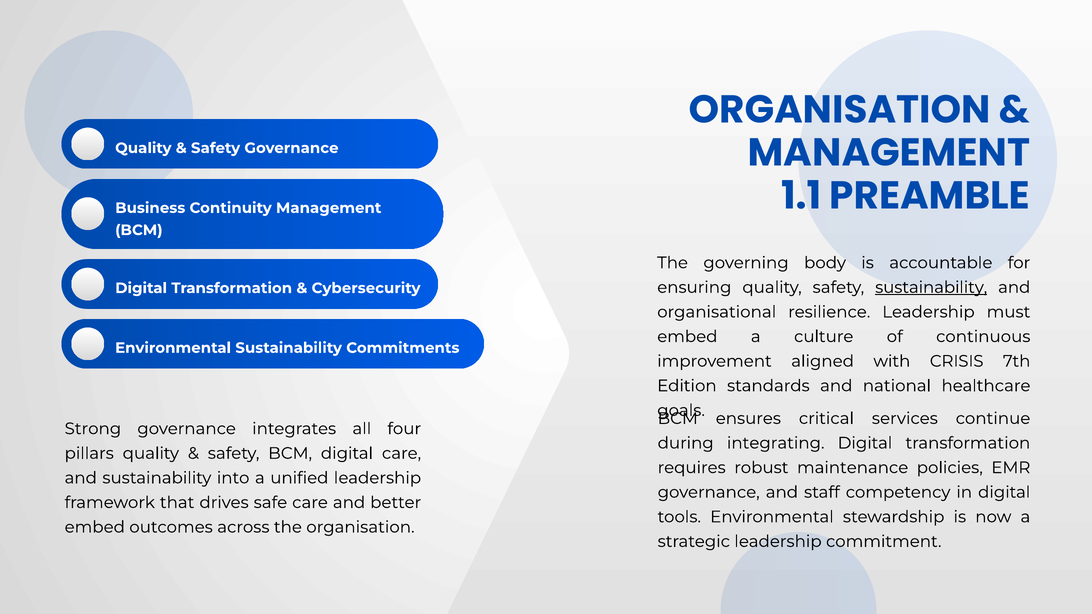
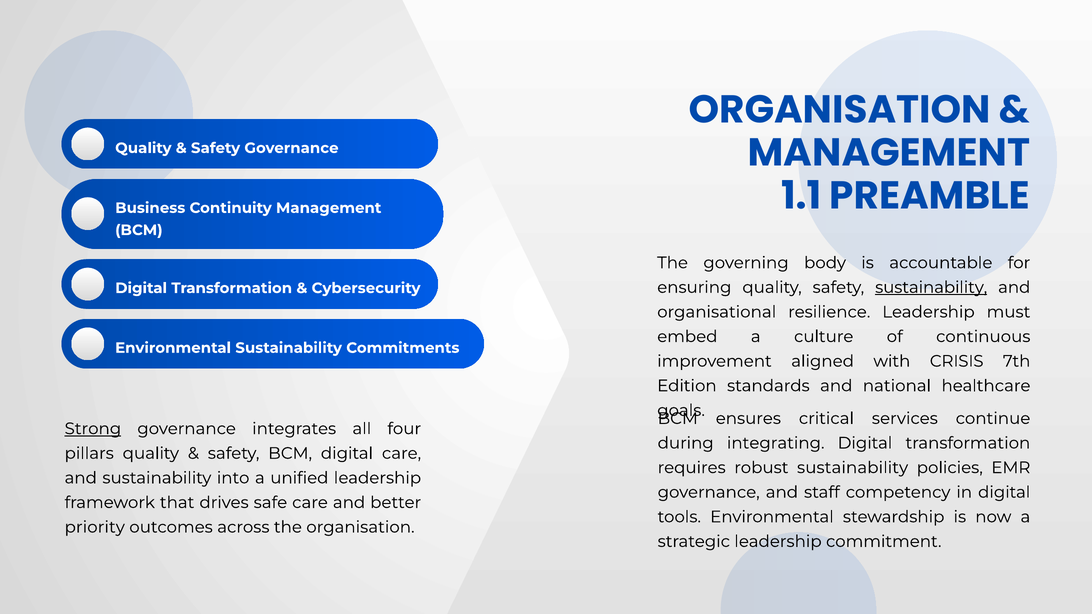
Strong underline: none -> present
robust maintenance: maintenance -> sustainability
embed at (95, 527): embed -> priority
